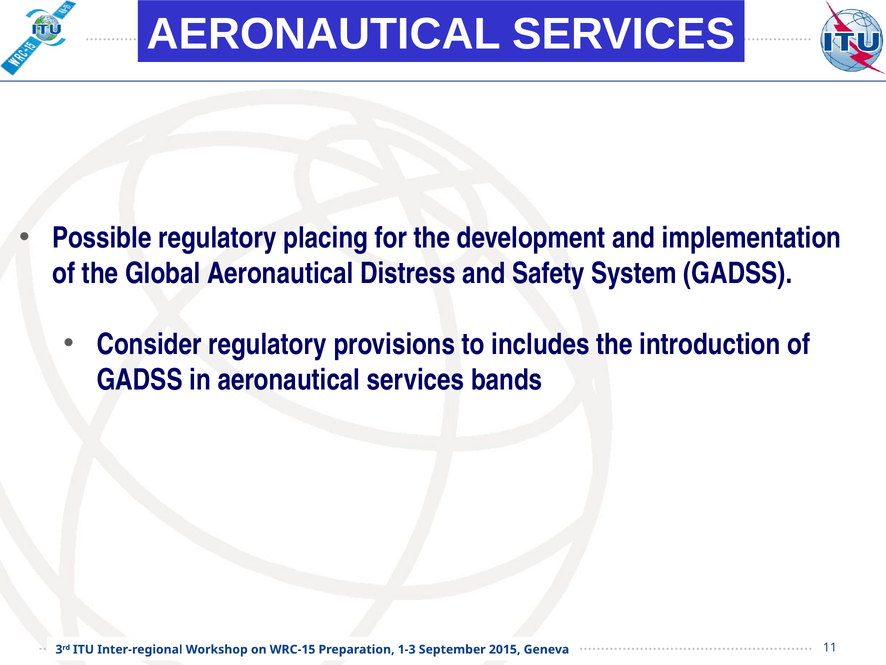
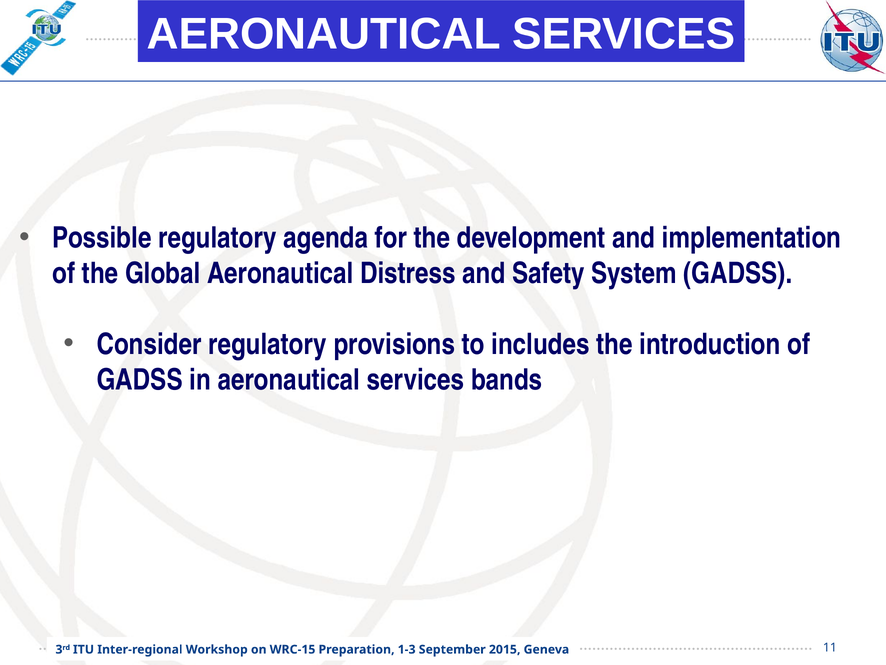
placing: placing -> agenda
